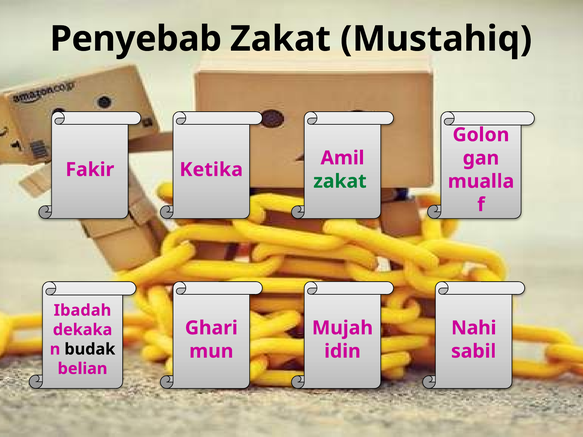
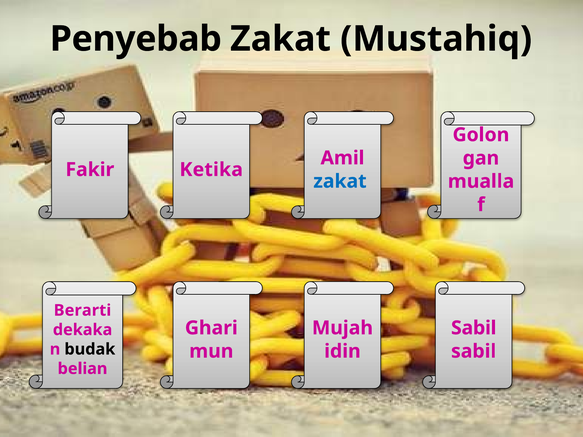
zakat at (340, 181) colour: green -> blue
Ibadah: Ibadah -> Berarti
Nahi at (474, 328): Nahi -> Sabil
